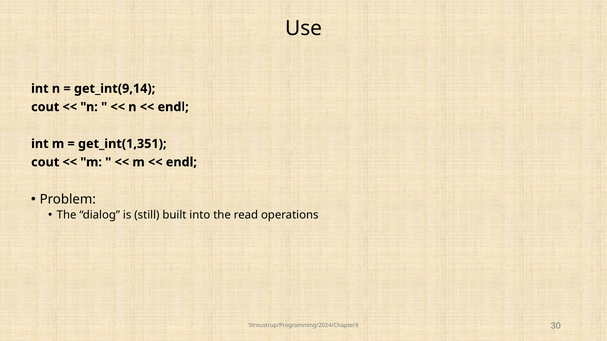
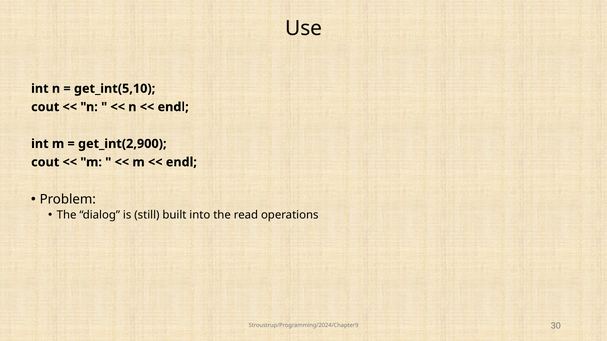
get_int(9,14: get_int(9,14 -> get_int(5,10
get_int(1,351: get_int(1,351 -> get_int(2,900
